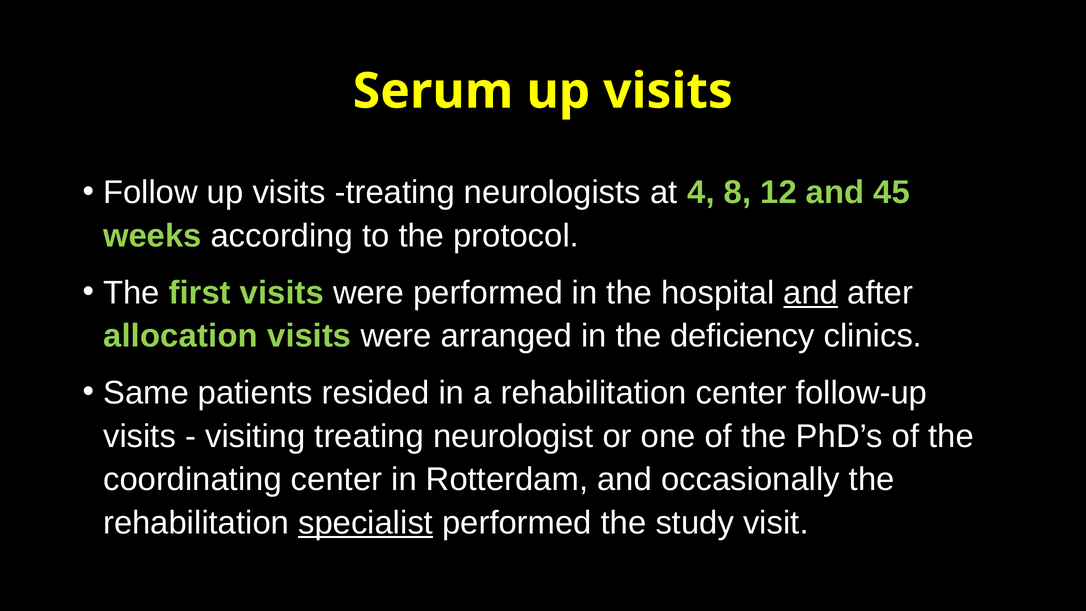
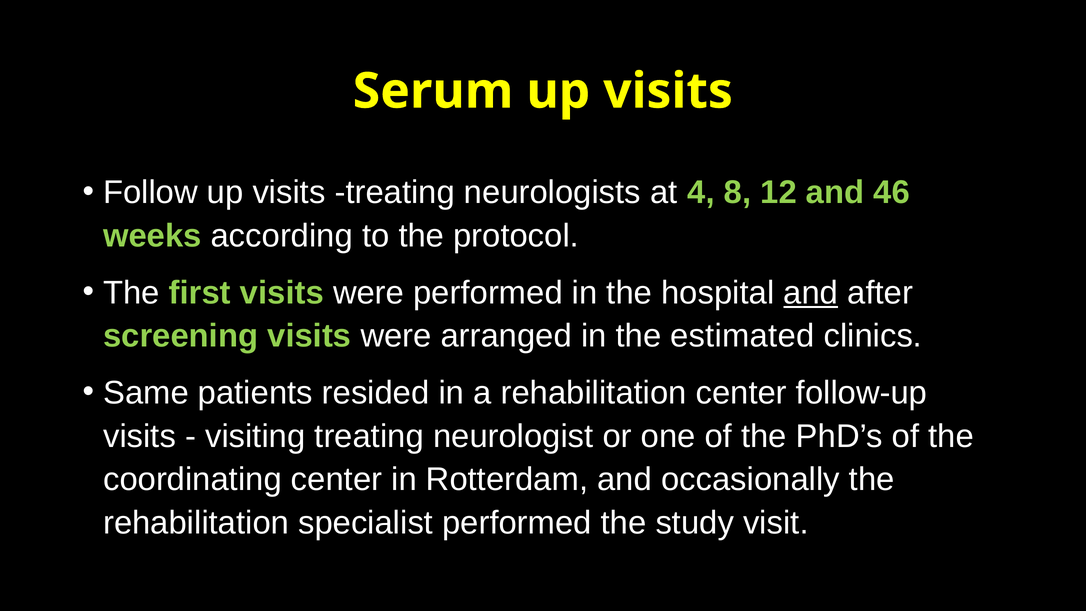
45: 45 -> 46
allocation: allocation -> screening
deficiency: deficiency -> estimated
specialist underline: present -> none
